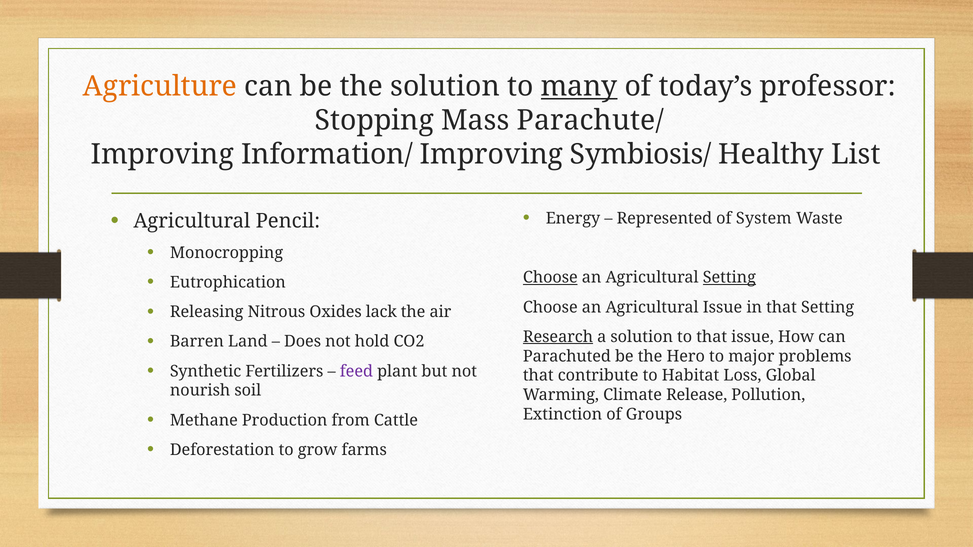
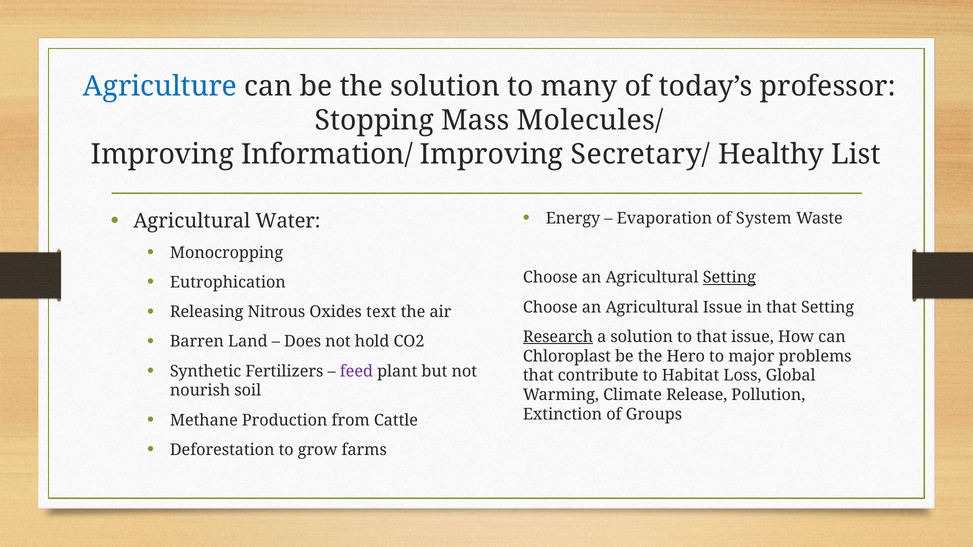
Agriculture colour: orange -> blue
many underline: present -> none
Parachute/: Parachute/ -> Molecules/
Symbiosis/: Symbiosis/ -> Secretary/
Represented: Represented -> Evaporation
Pencil: Pencil -> Water
Choose at (550, 278) underline: present -> none
lack: lack -> text
Parachuted: Parachuted -> Chloroplast
